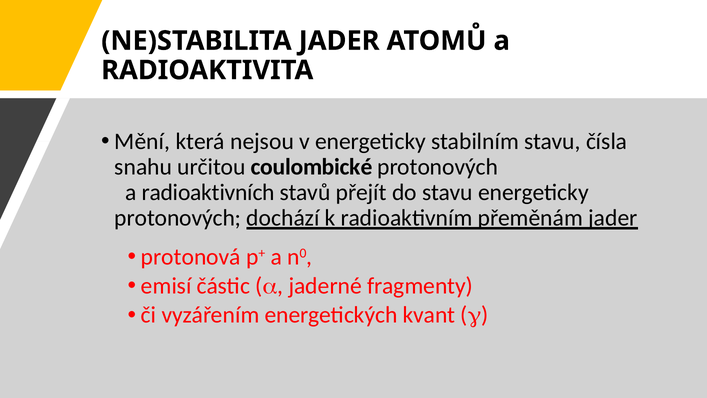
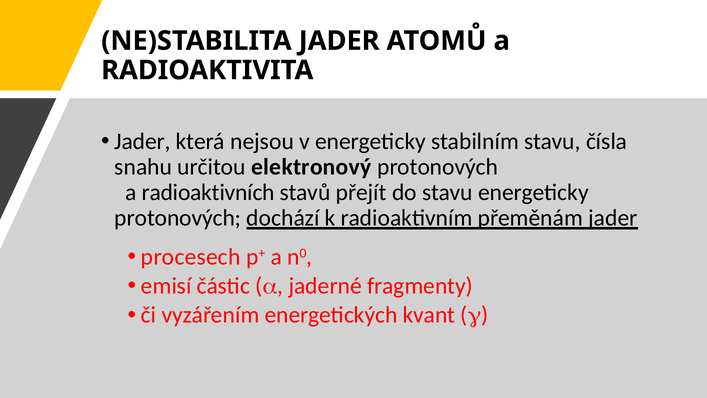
Mění at (142, 141): Mění -> Jader
coulombické: coulombické -> elektronový
protonová: protonová -> procesech
